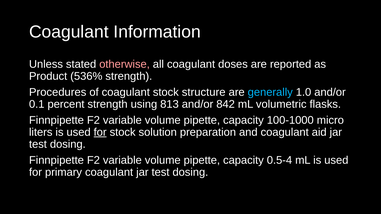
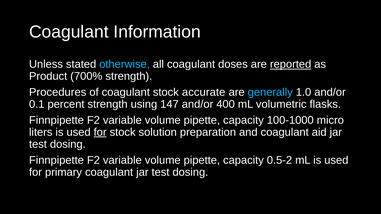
otherwise colour: pink -> light blue
reported underline: none -> present
536%: 536% -> 700%
structure: structure -> accurate
813: 813 -> 147
842: 842 -> 400
0.5-4: 0.5-4 -> 0.5-2
